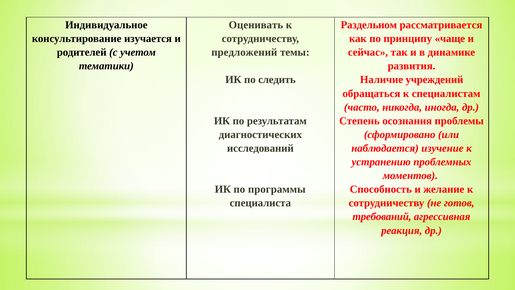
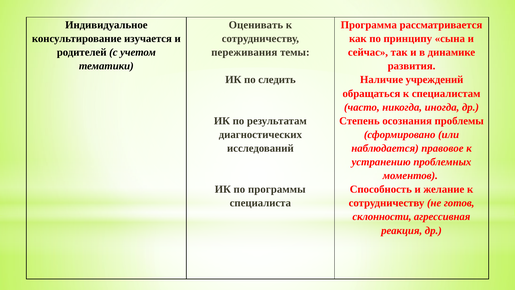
Раздельном: Раздельном -> Программа
чаще: чаще -> сына
предложений: предложений -> переживания
изучение: изучение -> правовое
требований: требований -> склонности
